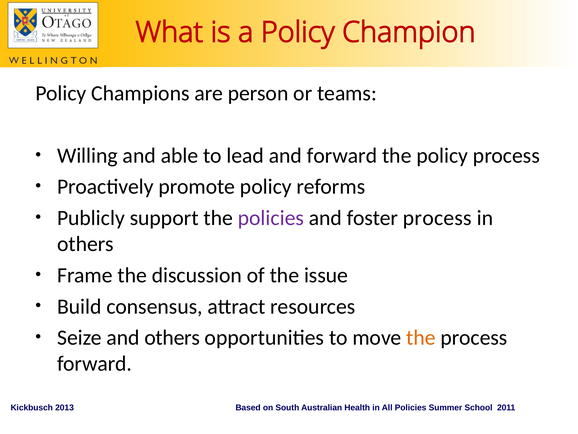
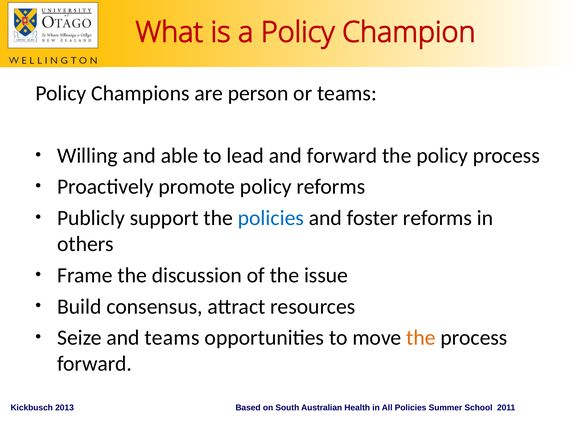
policies at (271, 218) colour: purple -> blue
foster process: process -> reforms
and others: others -> teams
